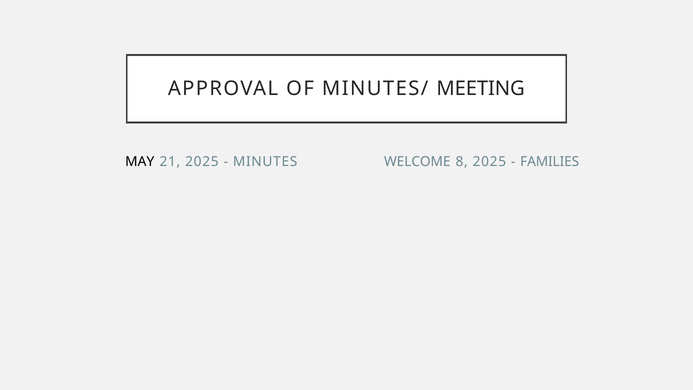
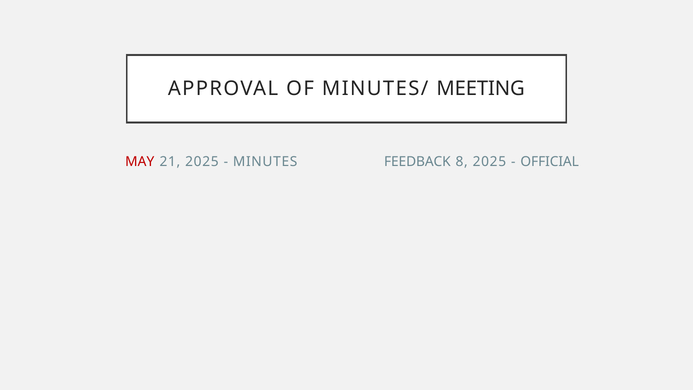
MAY colour: black -> red
WELCOME: WELCOME -> FEEDBACK
FAMILIES: FAMILIES -> OFFICIAL
